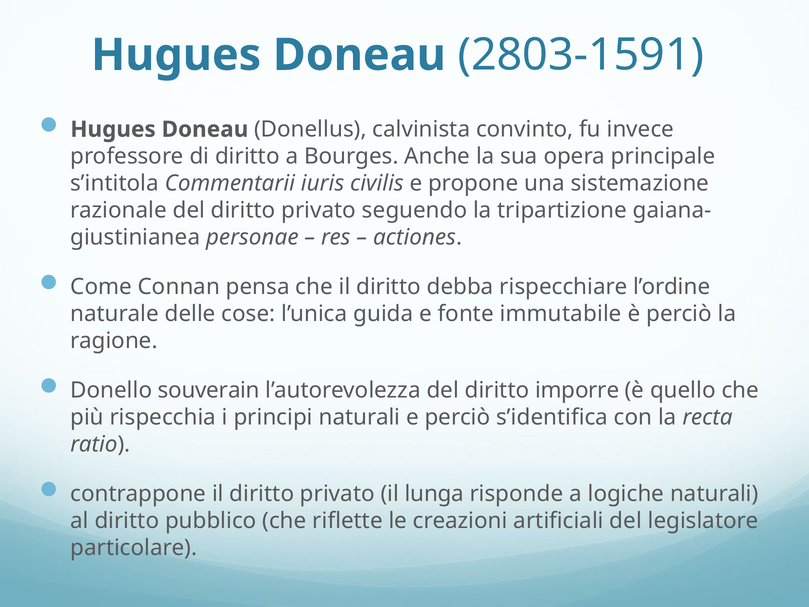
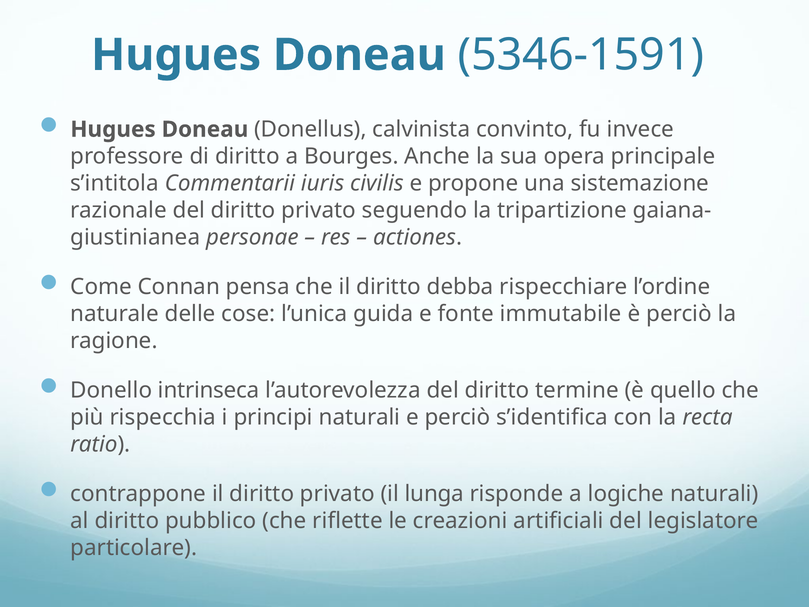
2803-1591: 2803-1591 -> 5346-1591
souverain: souverain -> intrinseca
imporre: imporre -> termine
